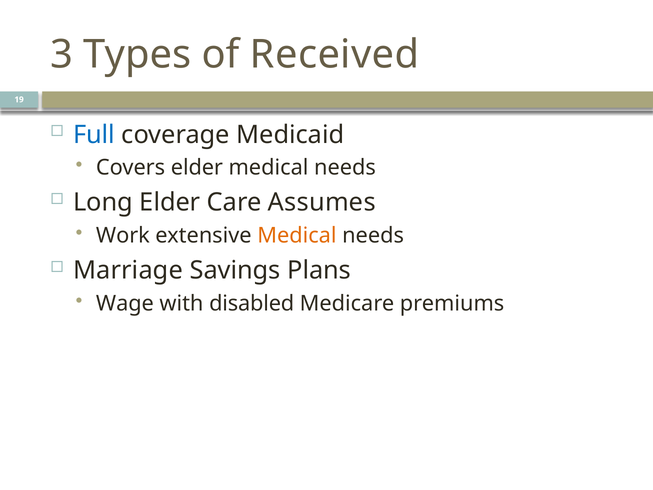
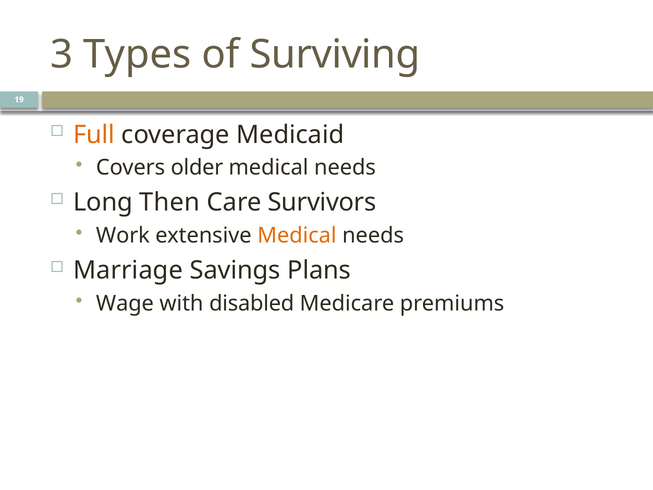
Received: Received -> Surviving
Full colour: blue -> orange
Covers elder: elder -> older
Long Elder: Elder -> Then
Assumes: Assumes -> Survivors
